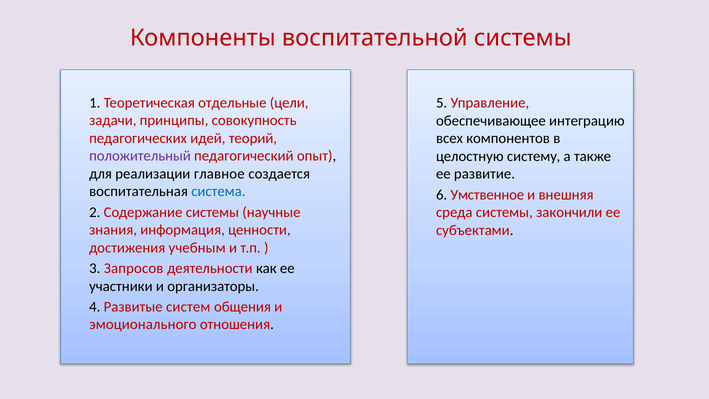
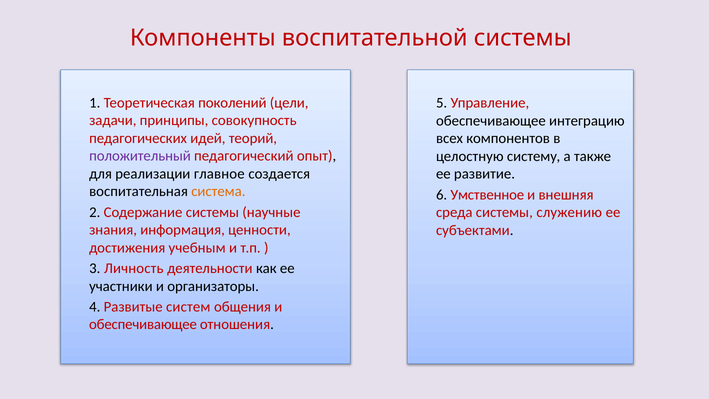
отдельные: отдельные -> поколений
система colour: blue -> orange
закончили: закончили -> служению
Запросов: Запросов -> Личность
эмоционального at (143, 324): эмоционального -> обеспечивающее
